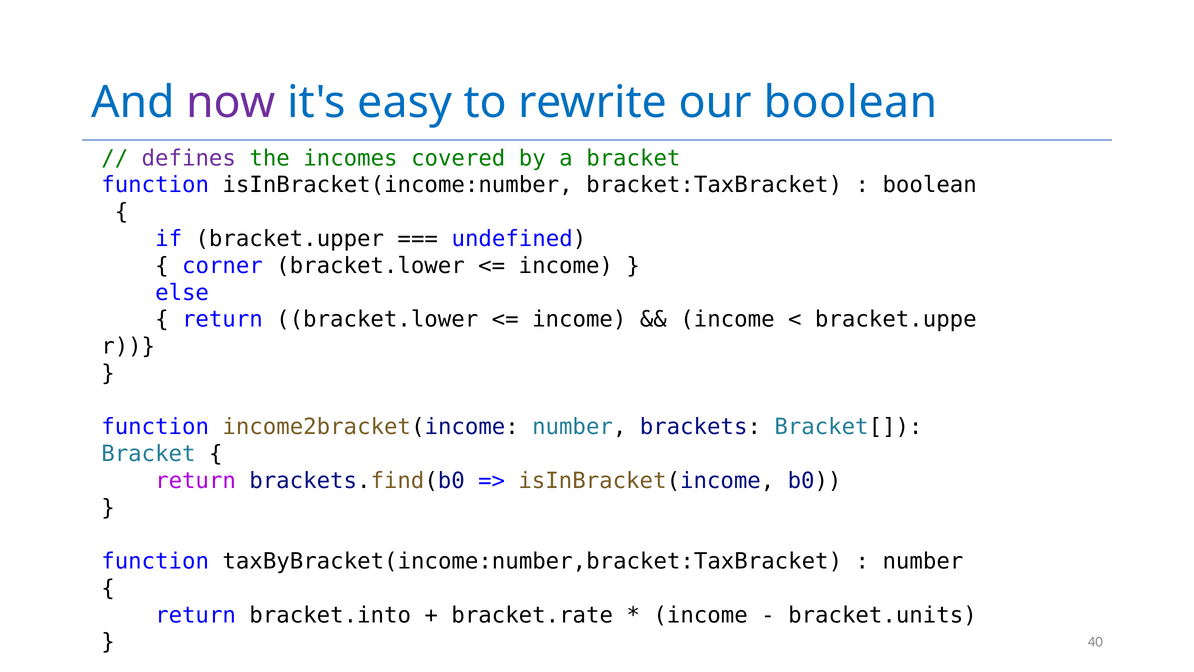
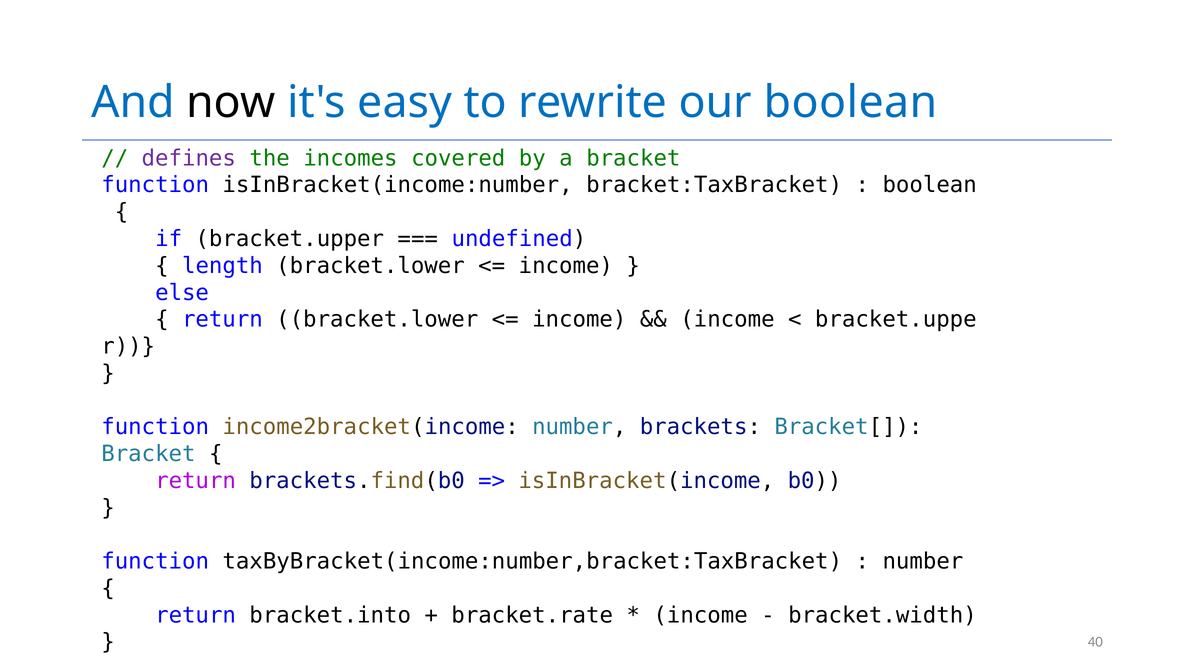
now colour: purple -> black
corner: corner -> length
bracket.units: bracket.units -> bracket.width
